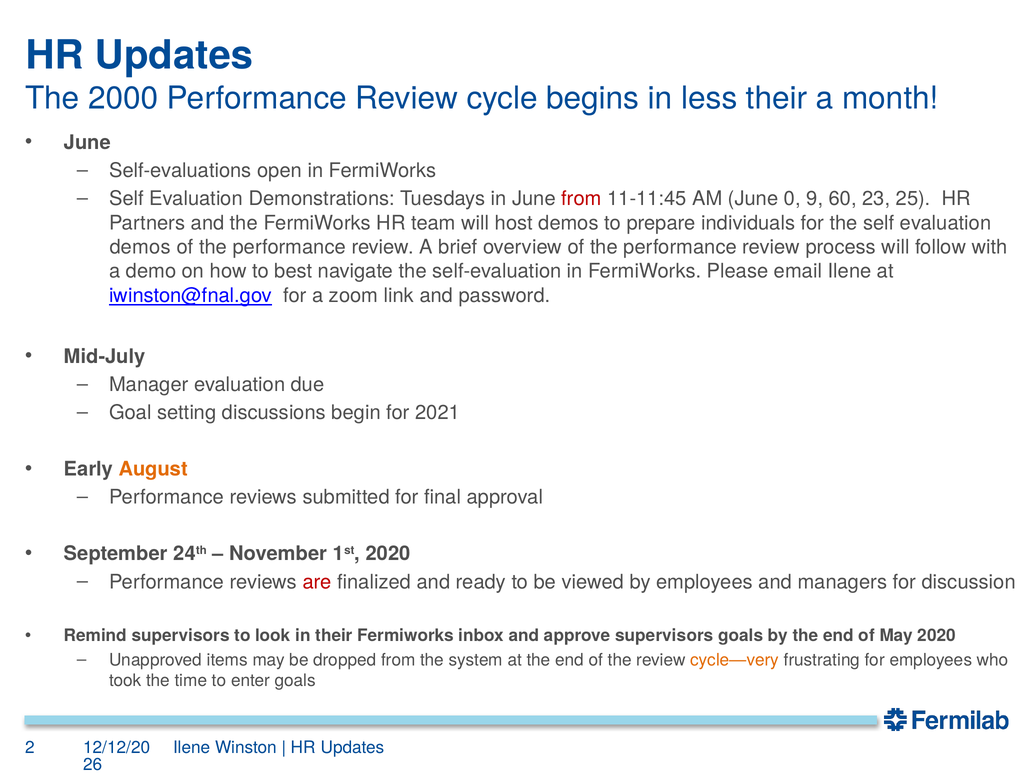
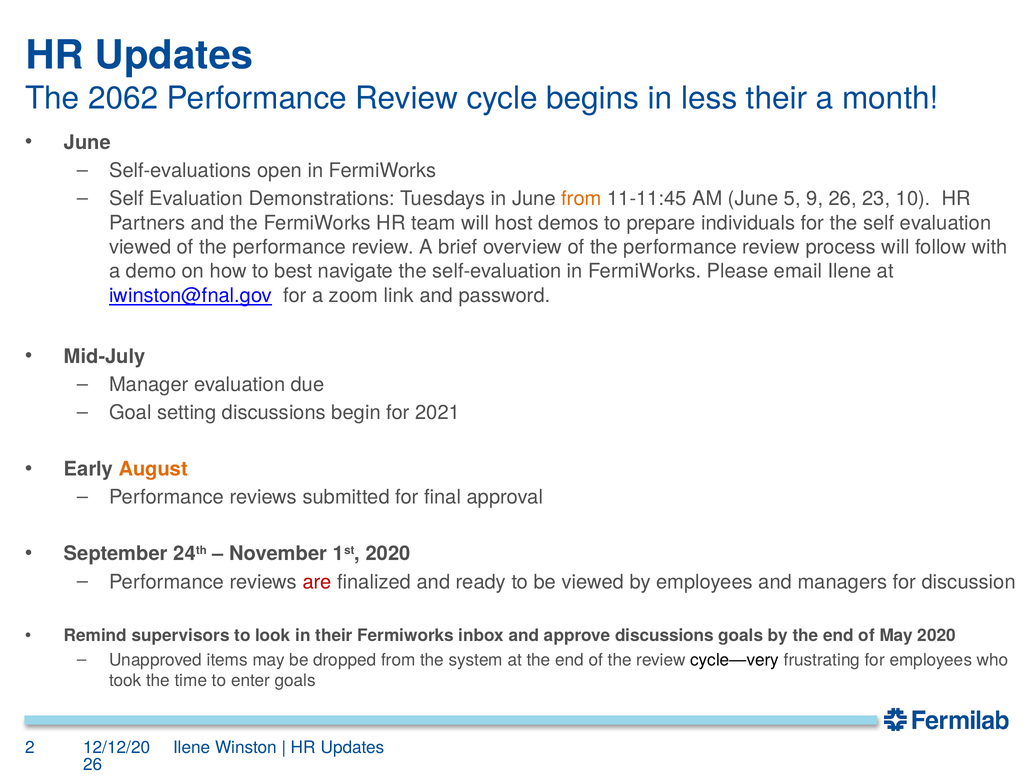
2000: 2000 -> 2062
from at (581, 199) colour: red -> orange
0: 0 -> 5
9 60: 60 -> 26
25: 25 -> 10
demos at (140, 247): demos -> viewed
approve supervisors: supervisors -> discussions
cycle—very colour: orange -> black
